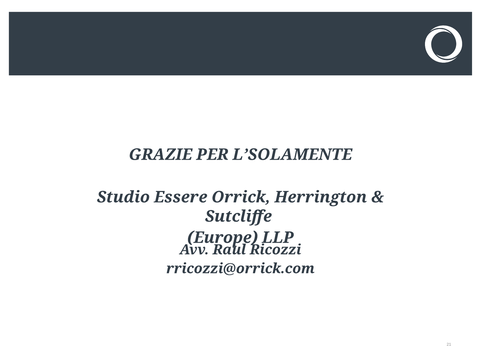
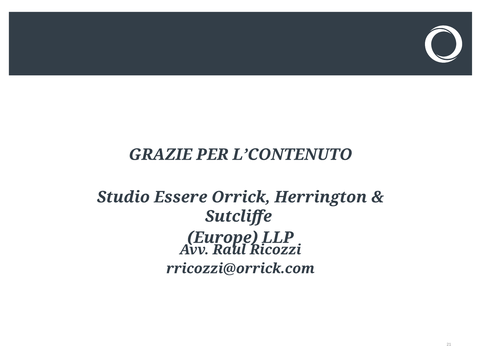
L’SOLAMENTE: L’SOLAMENTE -> L’CONTENUTO
